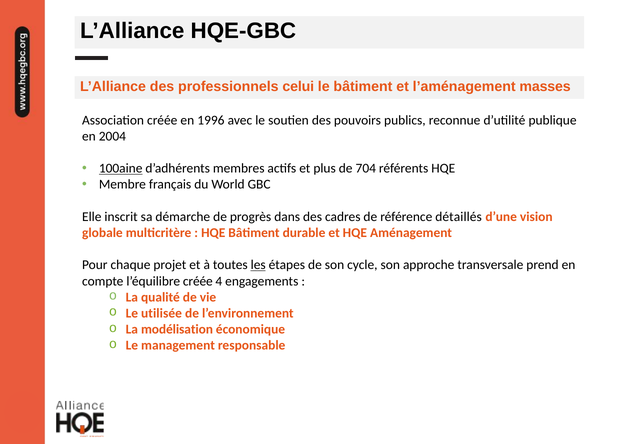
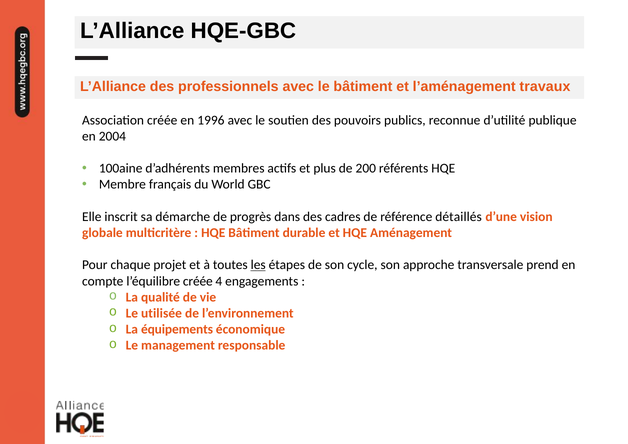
professionnels celui: celui -> avec
masses: masses -> travaux
100aine underline: present -> none
704: 704 -> 200
modélisation: modélisation -> équipements
